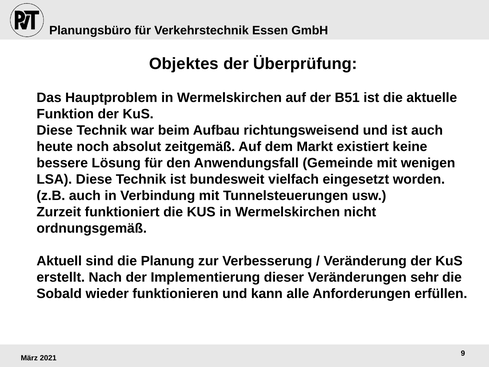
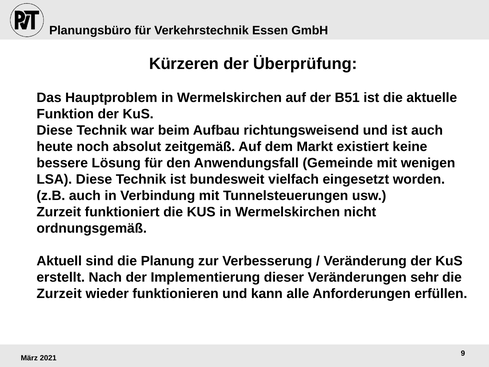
Objektes: Objektes -> Kürzeren
Sobald at (59, 293): Sobald -> Zurzeit
